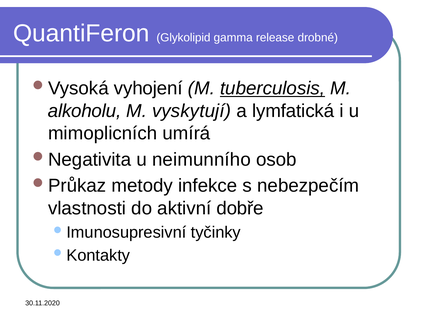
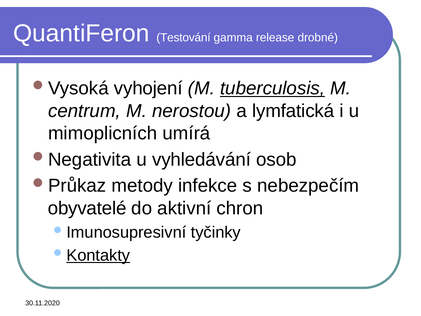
Glykolipid: Glykolipid -> Testování
alkoholu: alkoholu -> centrum
vyskytují: vyskytují -> nerostou
neimunního: neimunního -> vyhledávání
vlastnosti: vlastnosti -> obyvatelé
dobře: dobře -> chron
Kontakty underline: none -> present
